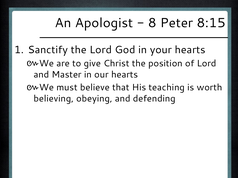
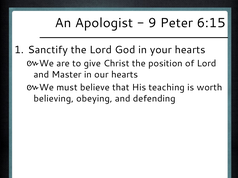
8: 8 -> 9
8:15: 8:15 -> 6:15
